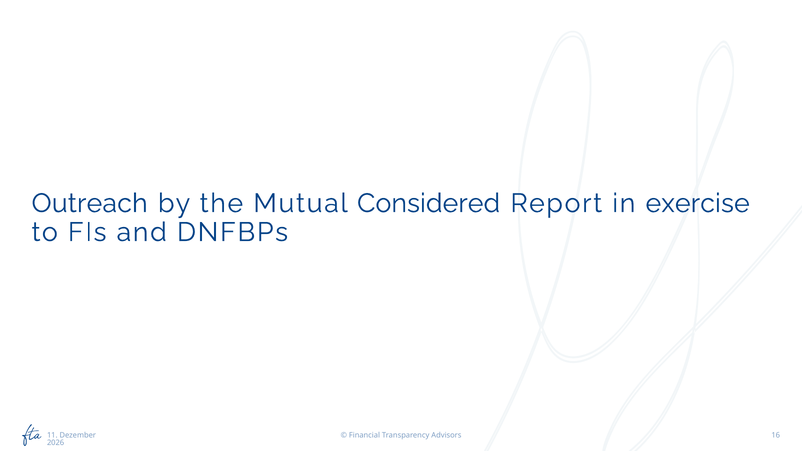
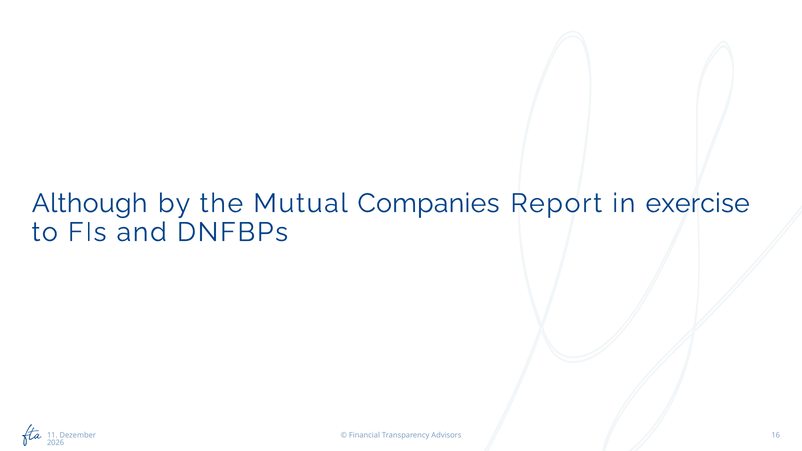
Outreach: Outreach -> Although
Considered: Considered -> Companies
